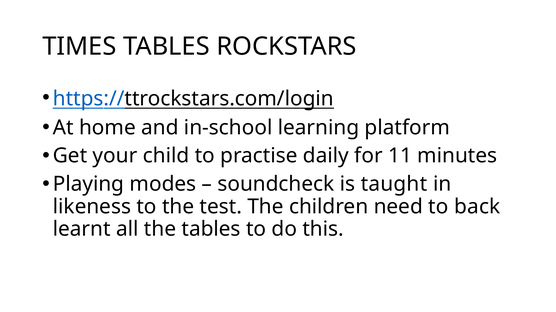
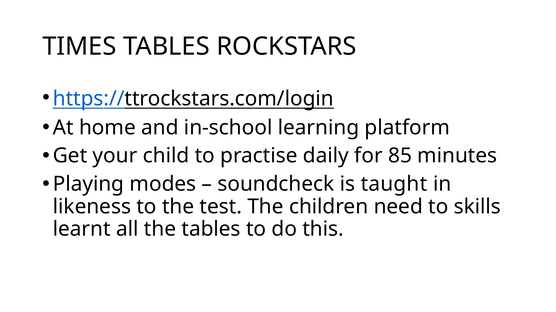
11: 11 -> 85
back: back -> skills
